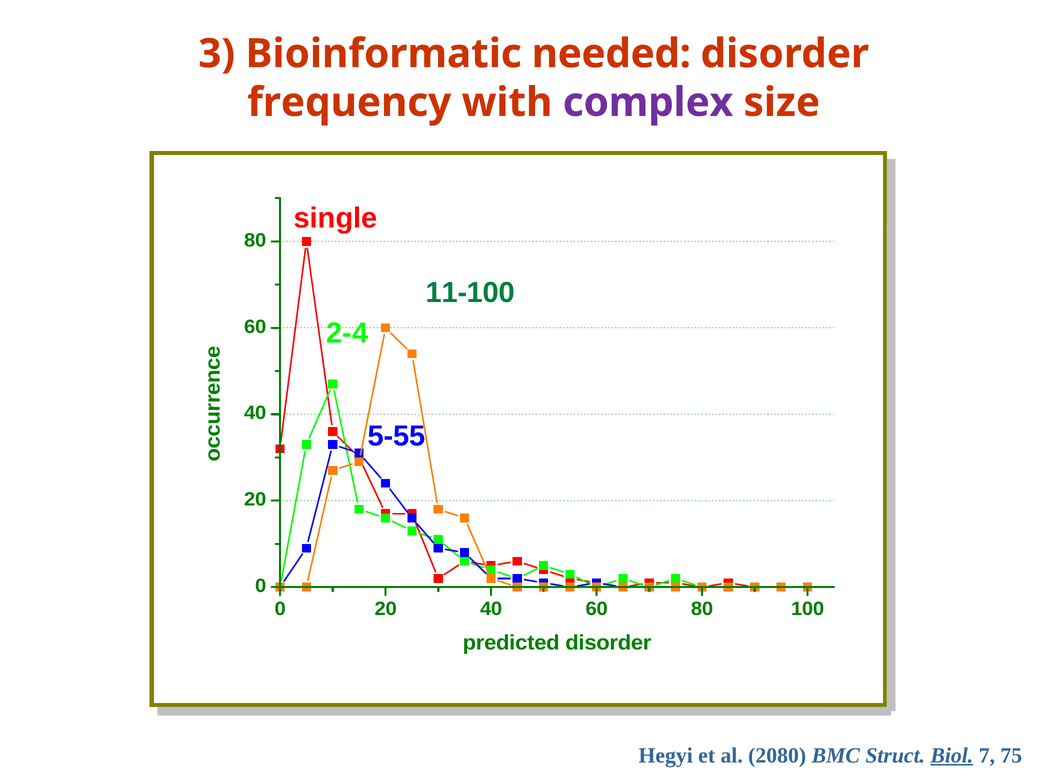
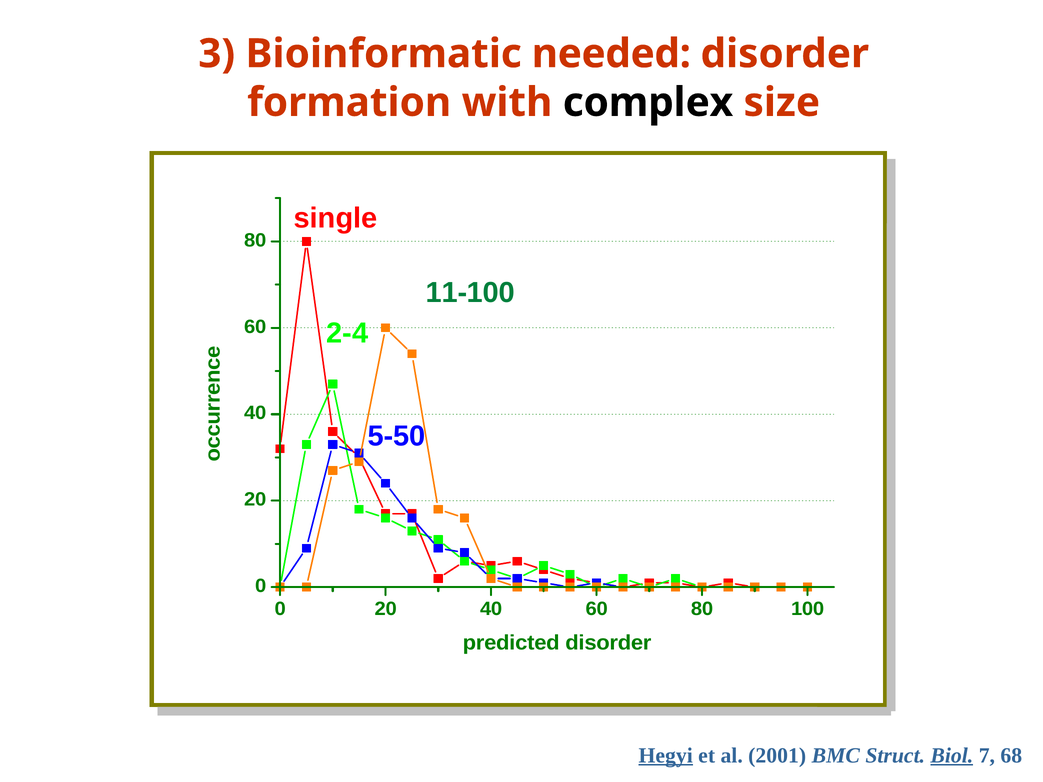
frequency: frequency -> formation
complex colour: purple -> black
5-55: 5-55 -> 5-50
Hegyi underline: none -> present
2080: 2080 -> 2001
75: 75 -> 68
